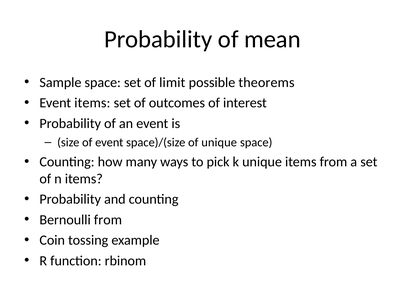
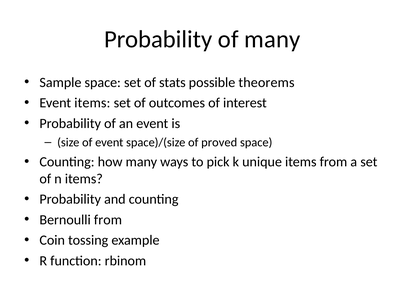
of mean: mean -> many
limit: limit -> stats
of unique: unique -> proved
